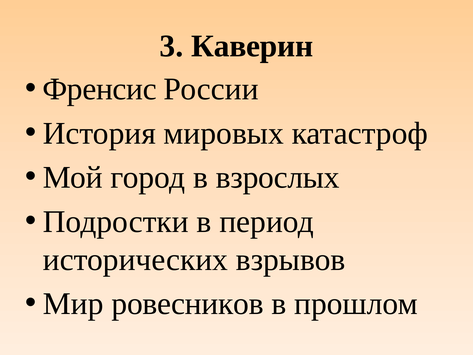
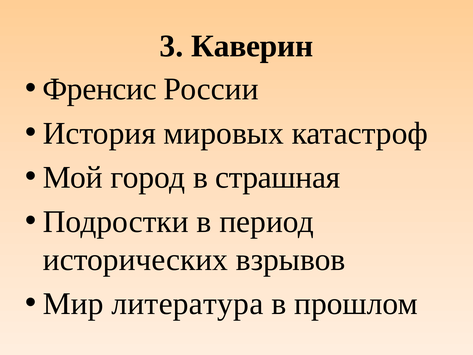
взрослых: взрослых -> страшная
ровесников: ровесников -> литература
